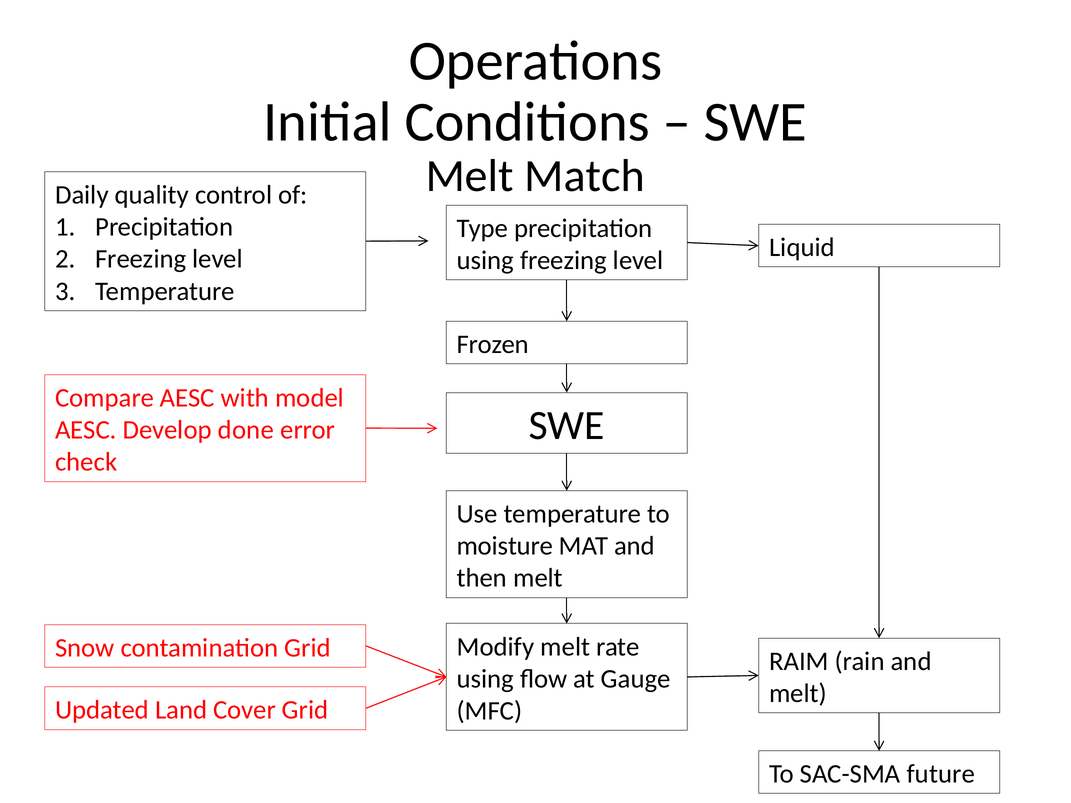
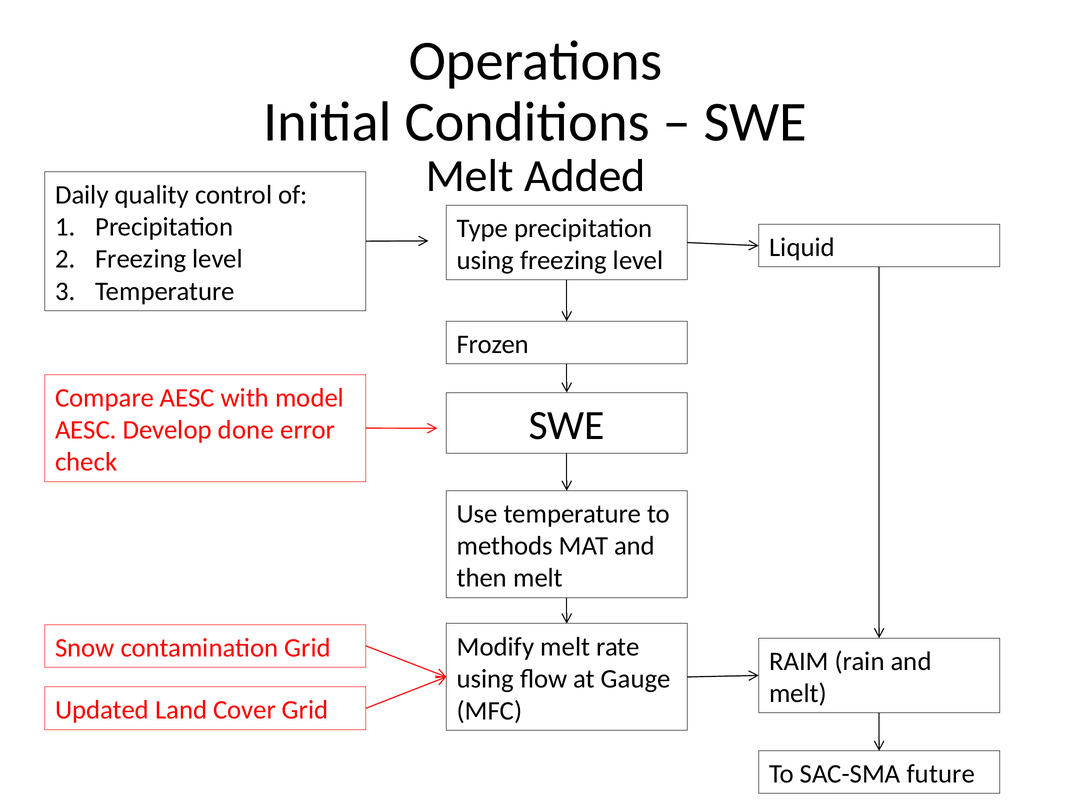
Match: Match -> Added
moisture: moisture -> methods
